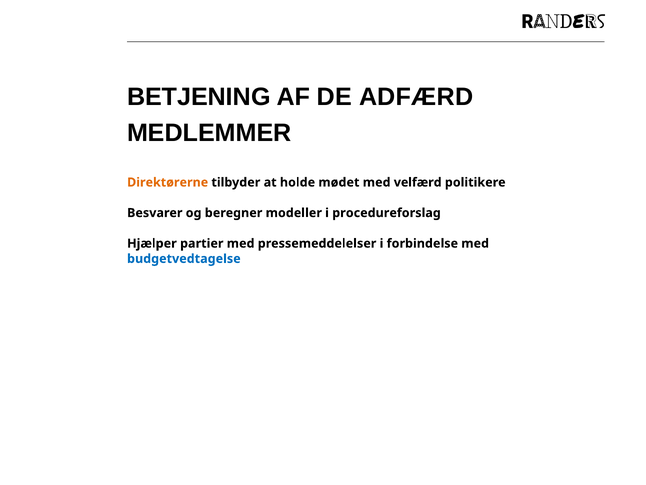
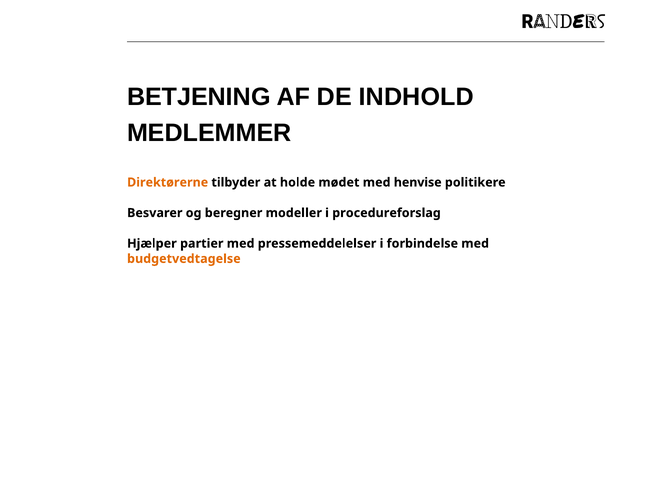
ADFÆRD: ADFÆRD -> INDHOLD
velfærd: velfærd -> henvise
budgetvedtagelse colour: blue -> orange
